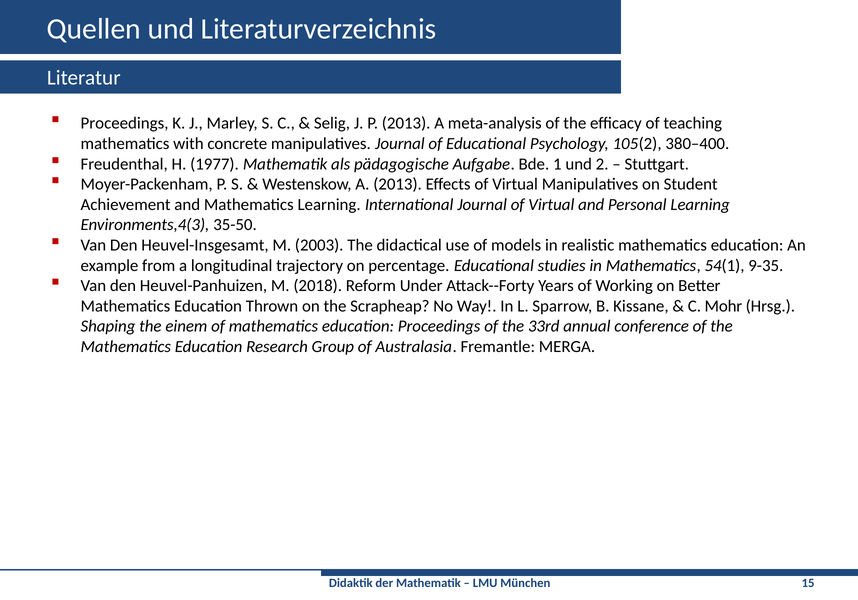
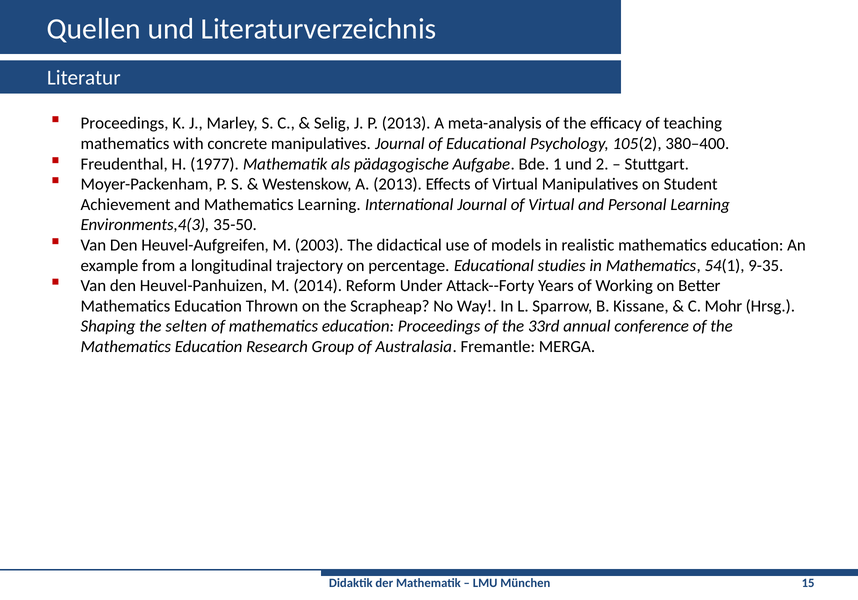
Heuvel-Insgesamt: Heuvel-Insgesamt -> Heuvel-Aufgreifen
2018: 2018 -> 2014
einem: einem -> selten
